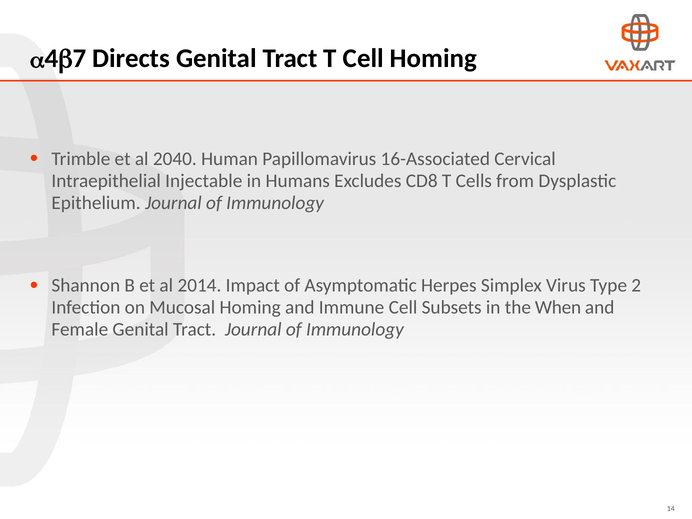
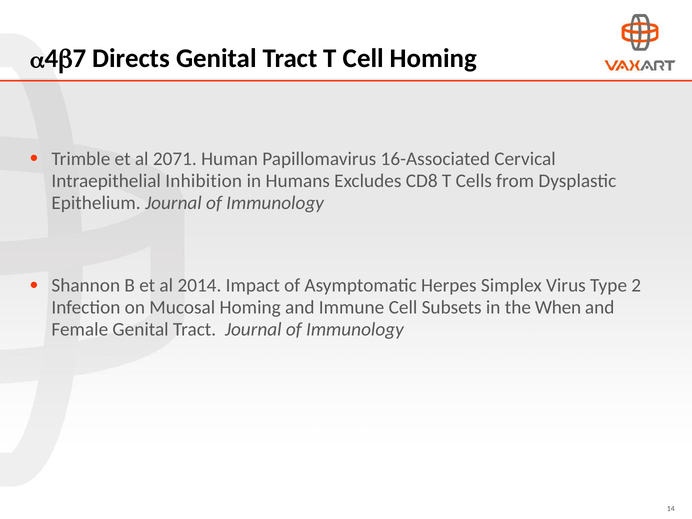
2040: 2040 -> 2071
Injectable: Injectable -> Inhibition
